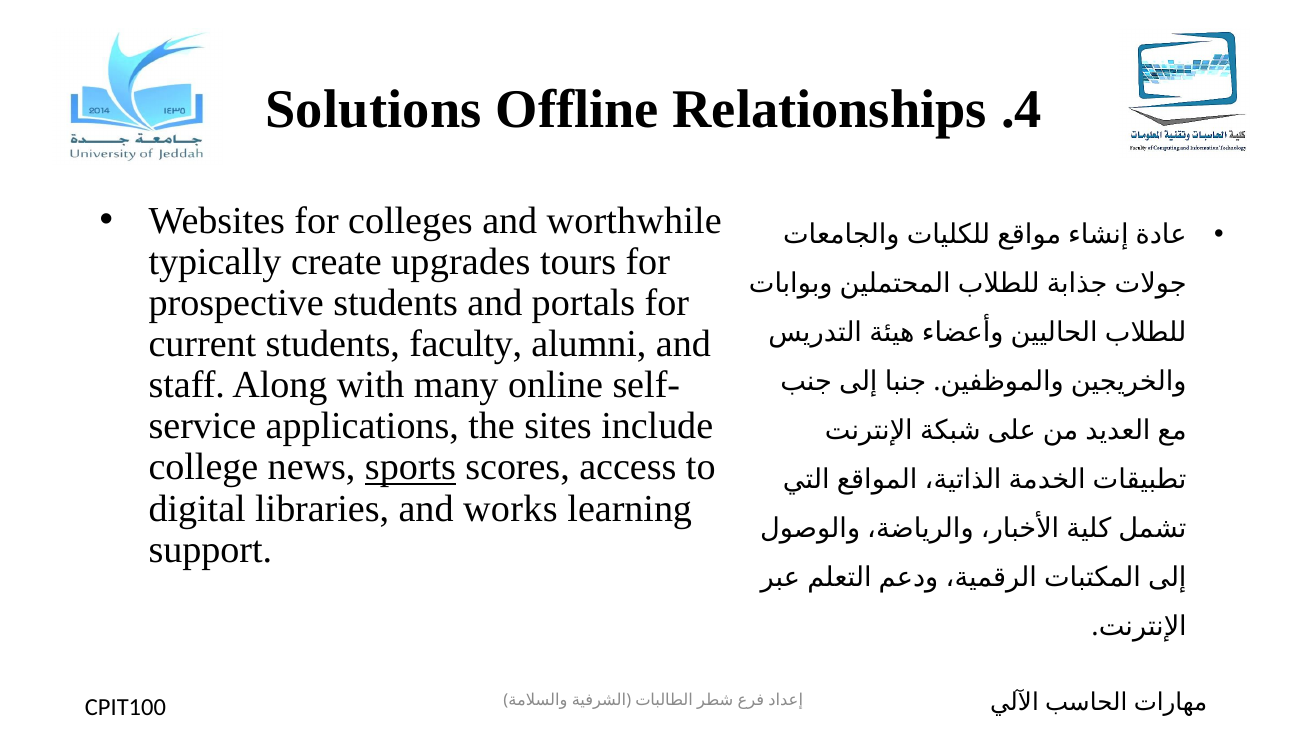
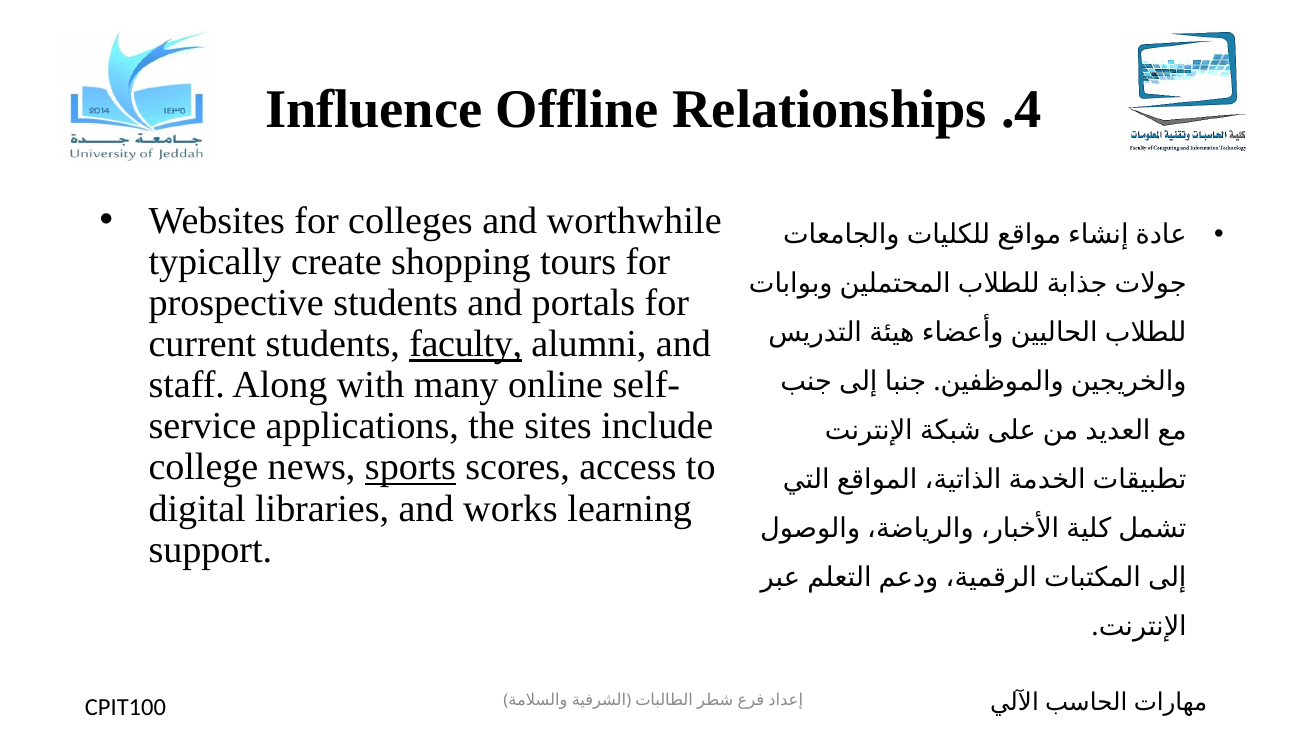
Solutions: Solutions -> Influence
upgrades: upgrades -> shopping
faculty underline: none -> present
